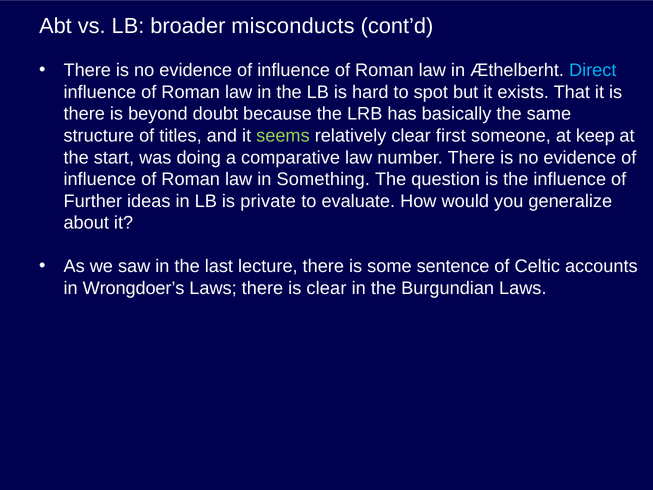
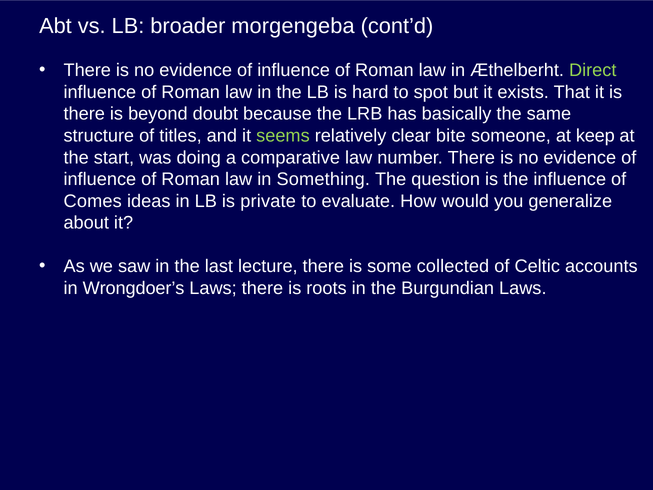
misconducts: misconducts -> morgengeba
Direct colour: light blue -> light green
first: first -> bite
Further: Further -> Comes
sentence: sentence -> collected
is clear: clear -> roots
